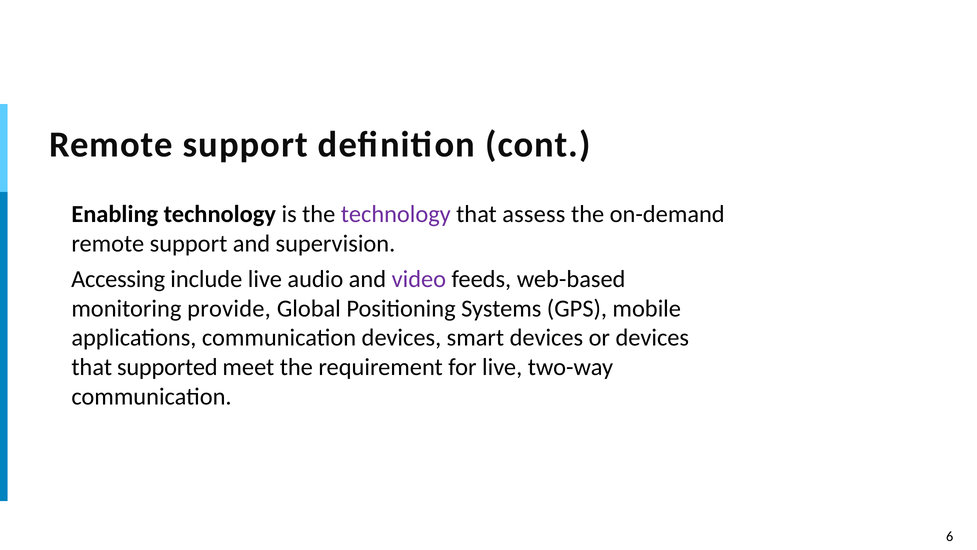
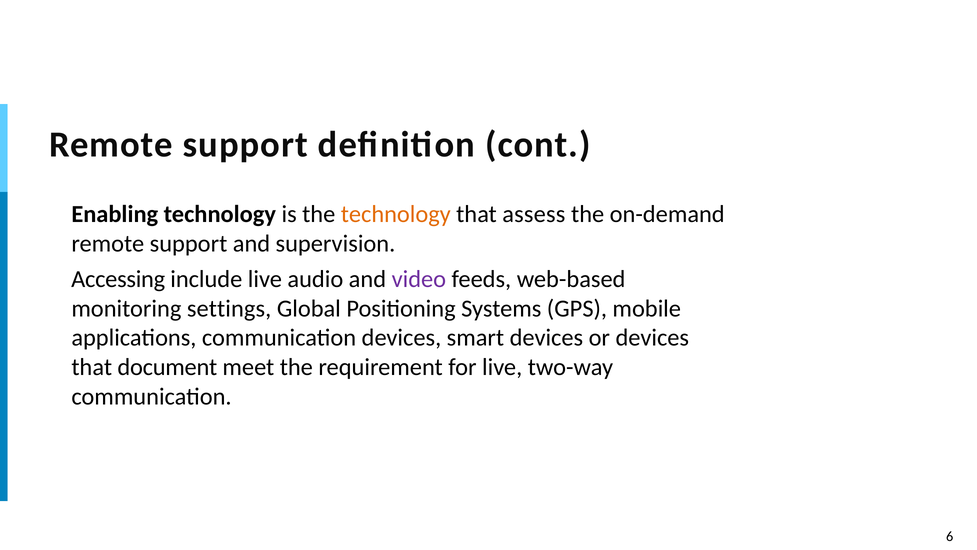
technology at (396, 214) colour: purple -> orange
provide: provide -> settings
supported: supported -> document
